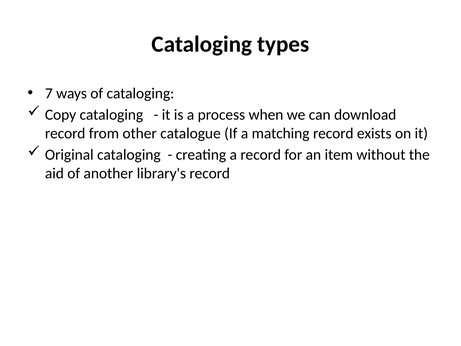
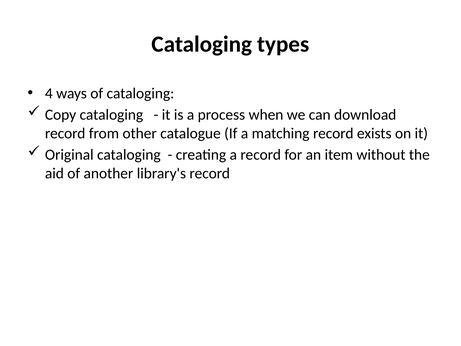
7: 7 -> 4
